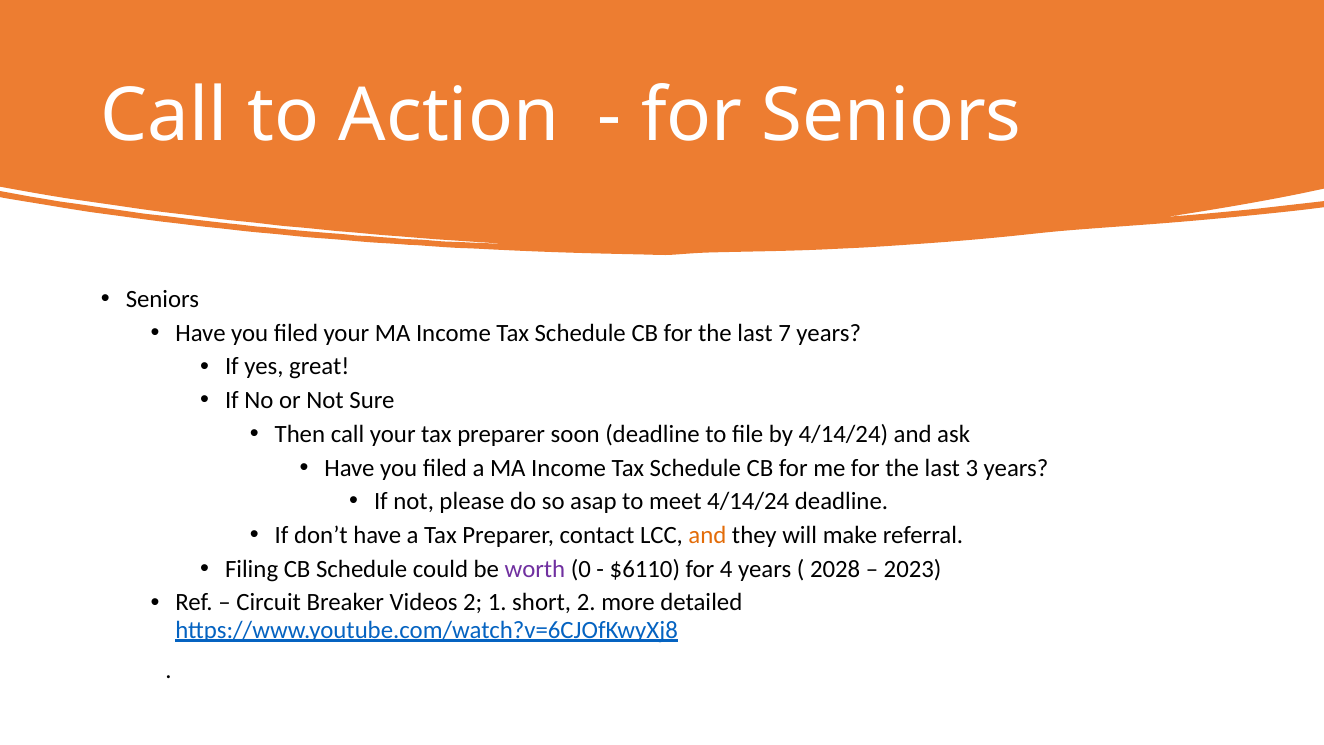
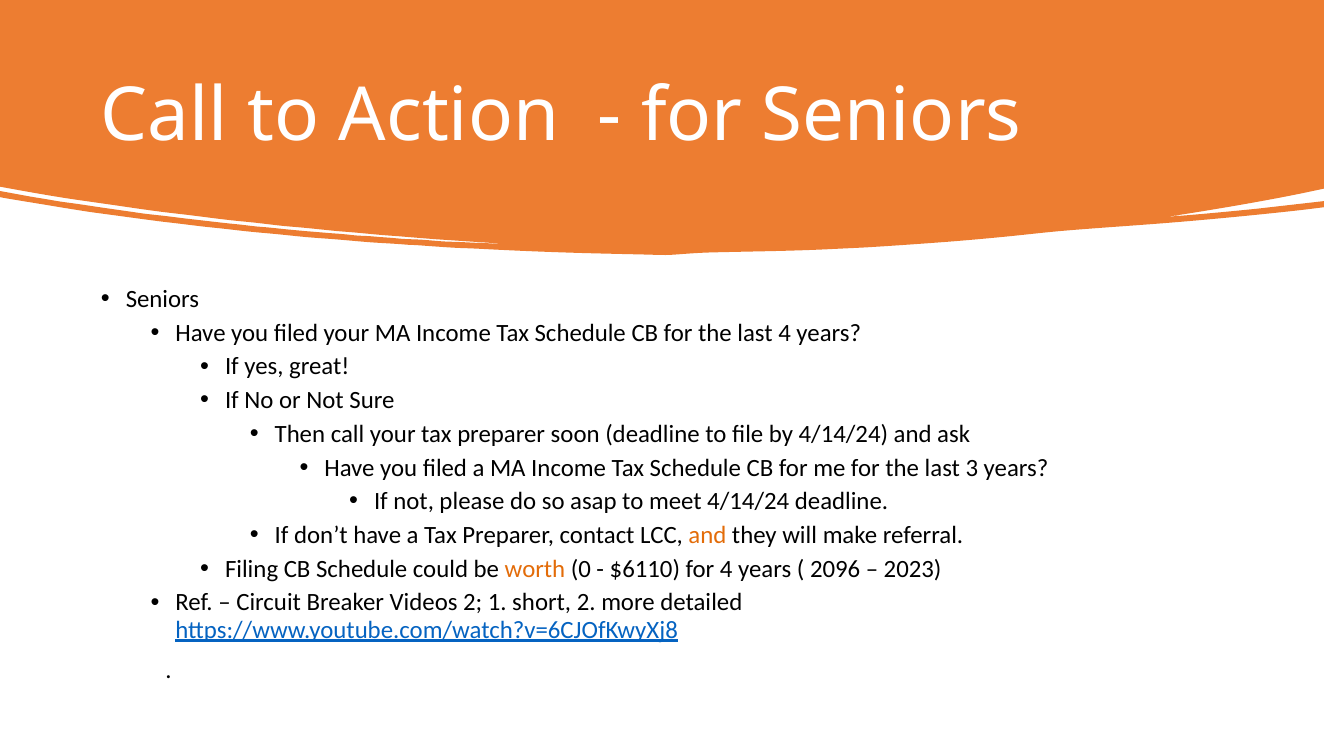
last 7: 7 -> 4
worth colour: purple -> orange
2028: 2028 -> 2096
